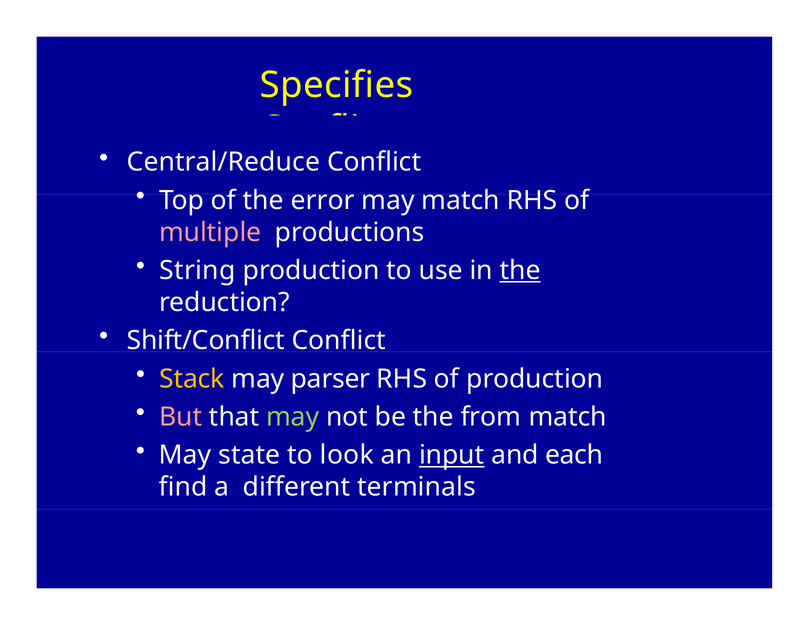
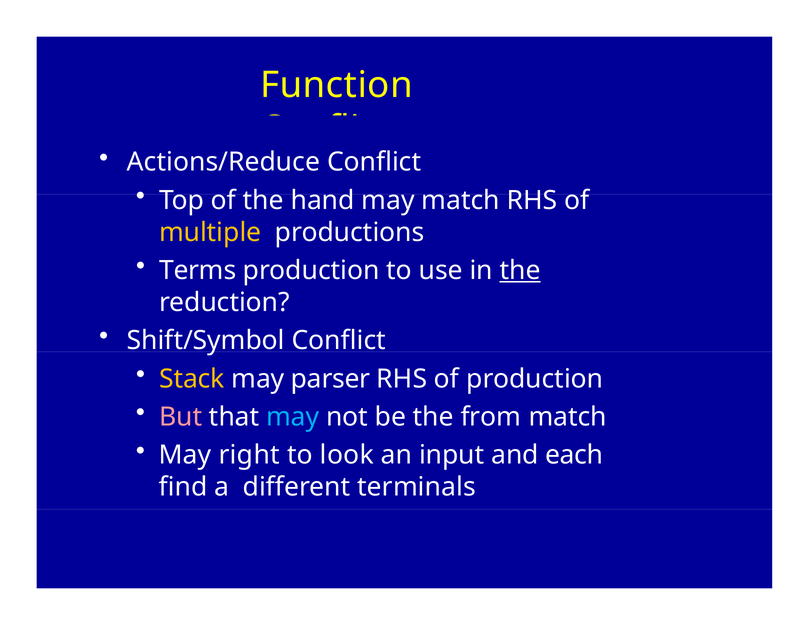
Specifies: Specifies -> Function
Central/Reduce: Central/Reduce -> Actions/Reduce
error: error -> hand
multiple colour: pink -> yellow
String: String -> Terms
Shift/Conflict: Shift/Conflict -> Shift/Symbol
may at (293, 417) colour: light green -> light blue
state: state -> right
input underline: present -> none
